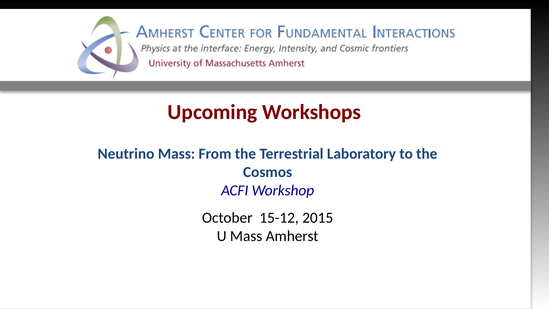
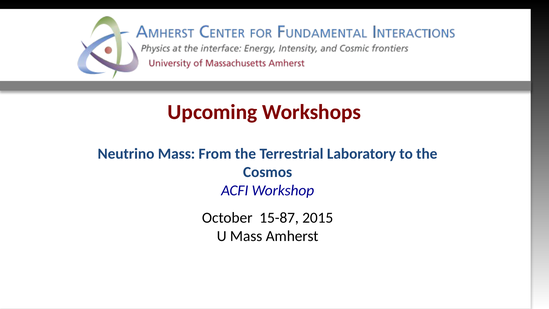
15-12: 15-12 -> 15-87
